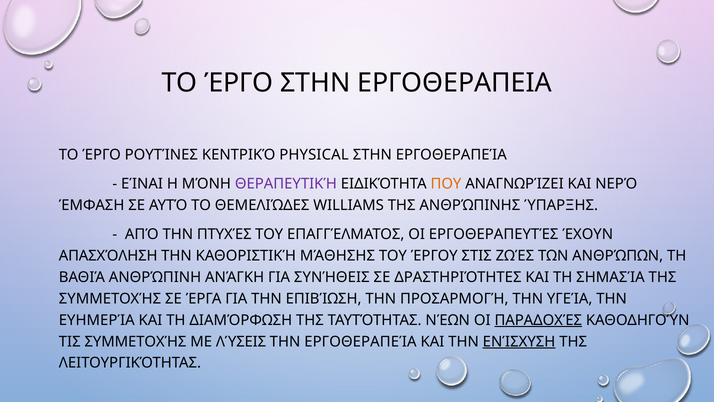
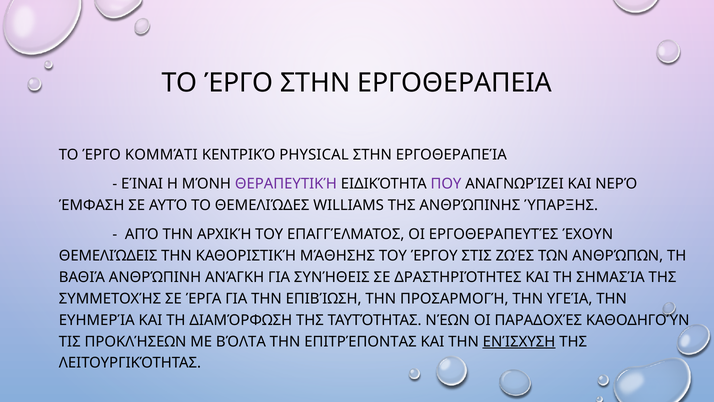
ΡΟΥΤΊΝΕΣ: ΡΟΥΤΊΝΕΣ -> ΚΟΜΜΆΤΙ
ΠΟΥ colour: orange -> purple
ΠΤΥΧΈΣ: ΠΤΥΧΈΣ -> ΑΡΧΙΚΉ
ΑΠΑΣΧΌΛΗΣΗ: ΑΠΑΣΧΌΛΗΣΗ -> ΘΕΜΕΛΙΏΔΕΙΣ
ΠΑΡΑΔΟΧΈΣ underline: present -> none
ΤΙΣ ΣΥΜΜΕΤΟΧΉΣ: ΣΥΜΜΕΤΟΧΉΣ -> ΠΡΟΚΛΉΣΕΩΝ
ΛΎΣΕΙΣ: ΛΎΣΕΙΣ -> ΒΌΛΤΑ
ΤΗΝ ΕΡΓΟΘΕΡΑΠΕΊΑ: ΕΡΓΟΘΕΡΑΠΕΊΑ -> ΕΠΙΤΡΈΠΟΝΤΑΣ
